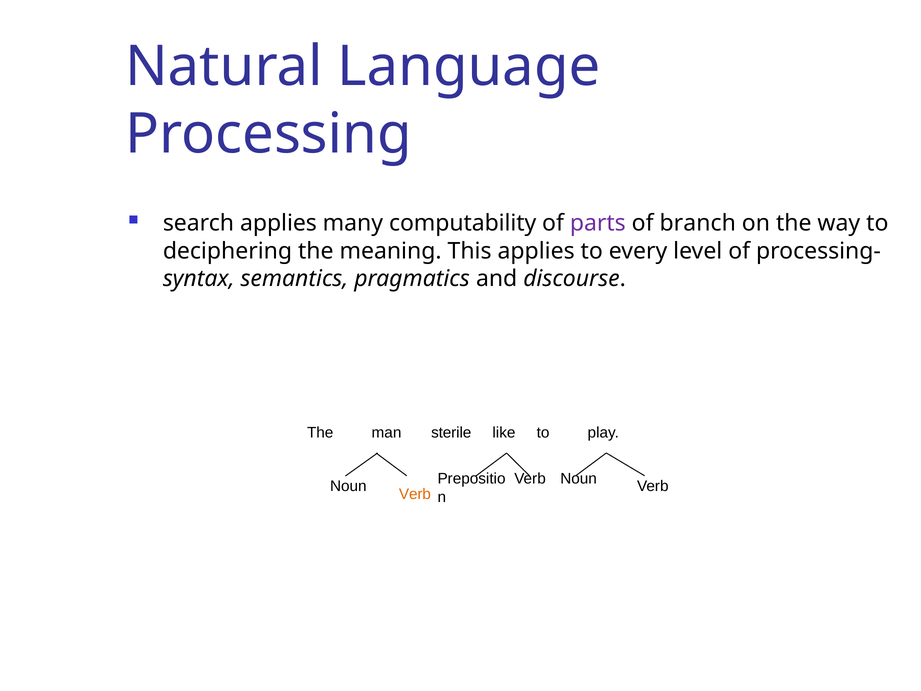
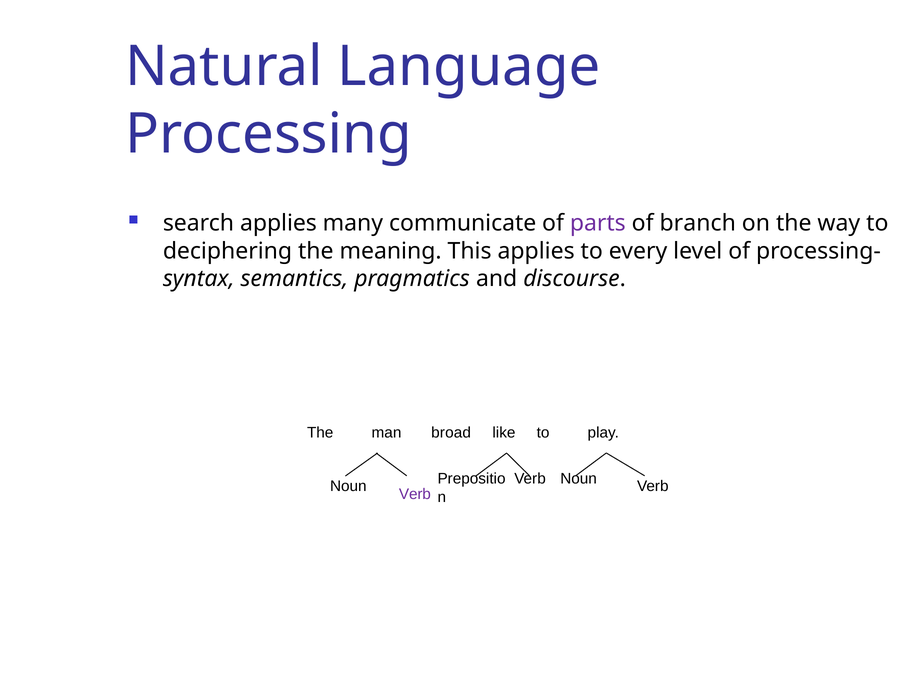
computability: computability -> communicate
sterile: sterile -> broad
Verb at (415, 494) colour: orange -> purple
